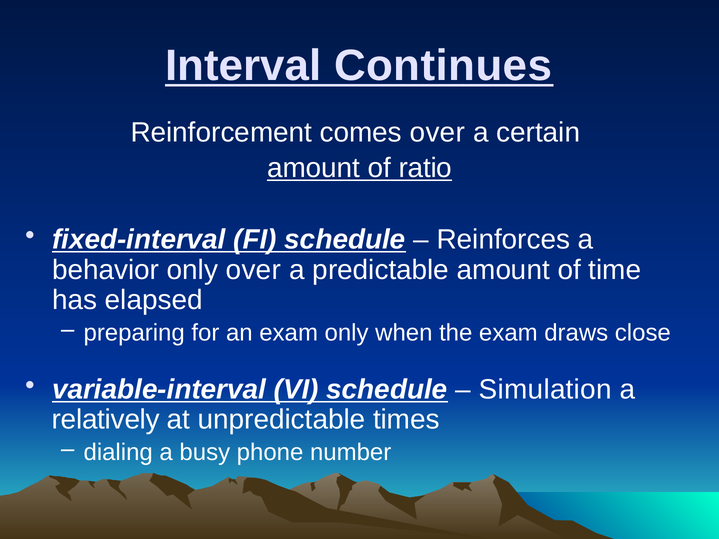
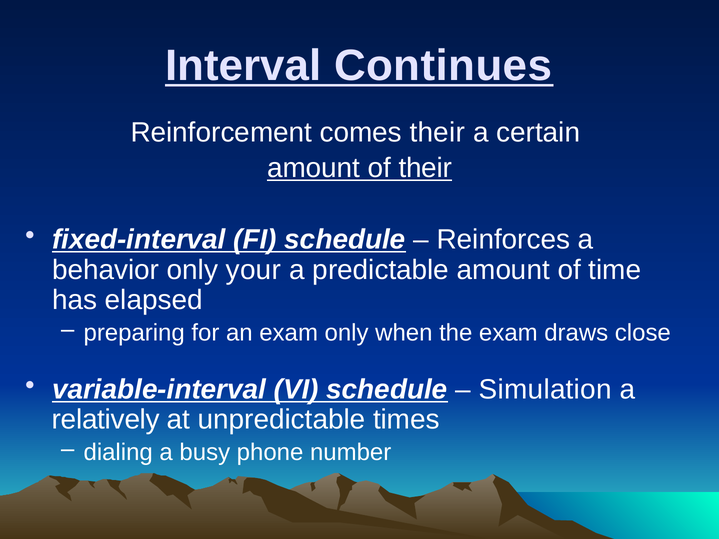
comes over: over -> their
of ratio: ratio -> their
only over: over -> your
